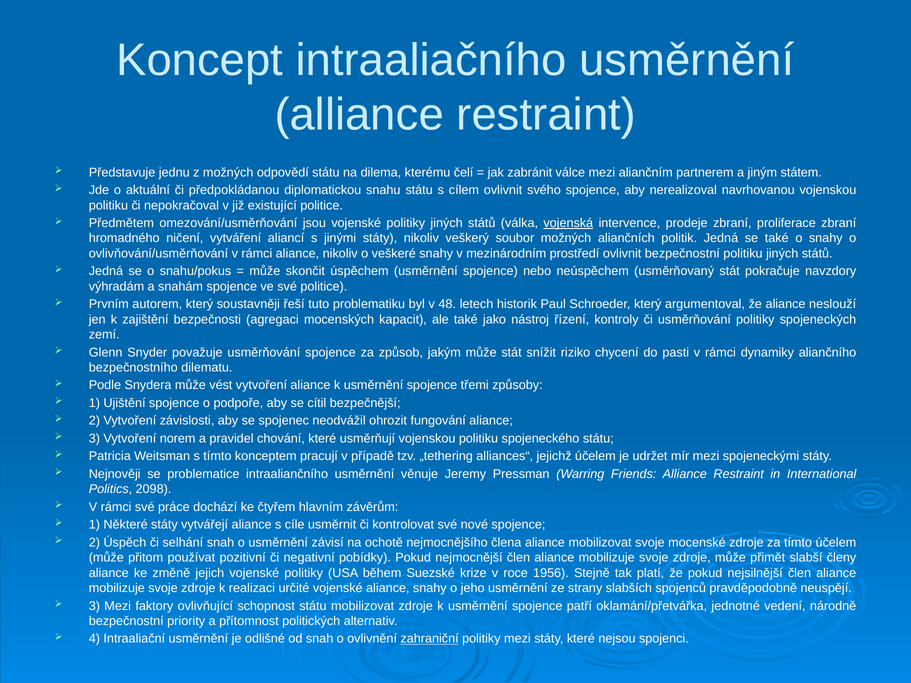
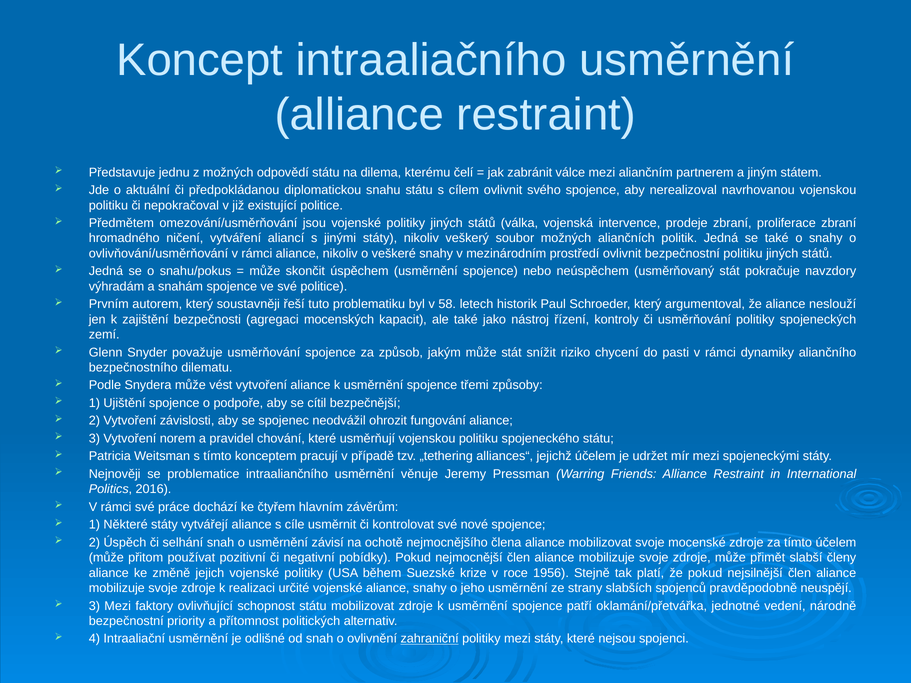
vojenská underline: present -> none
48: 48 -> 58
2098: 2098 -> 2016
